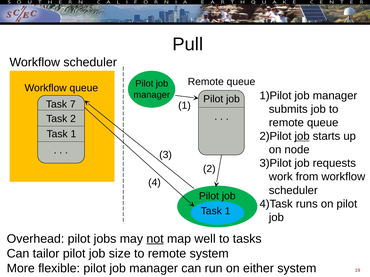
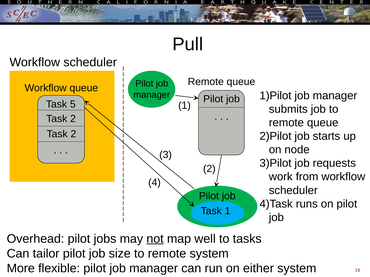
7: 7 -> 5
1 at (73, 134): 1 -> 2
job at (302, 136) underline: present -> none
